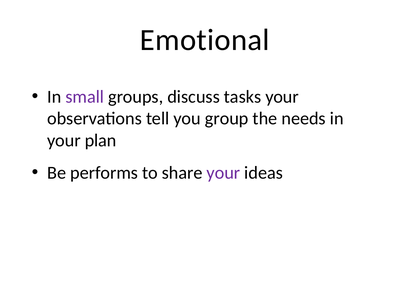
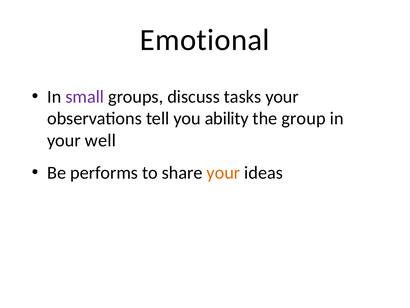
group: group -> ability
needs: needs -> group
plan: plan -> well
your at (223, 173) colour: purple -> orange
